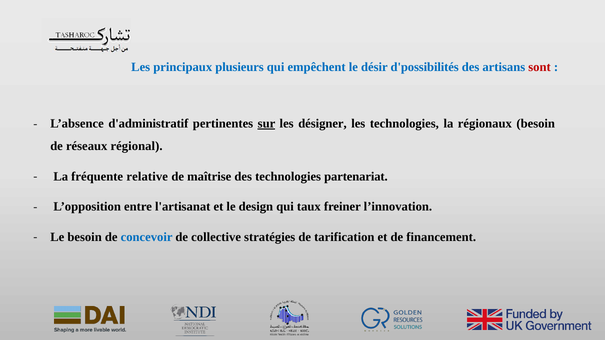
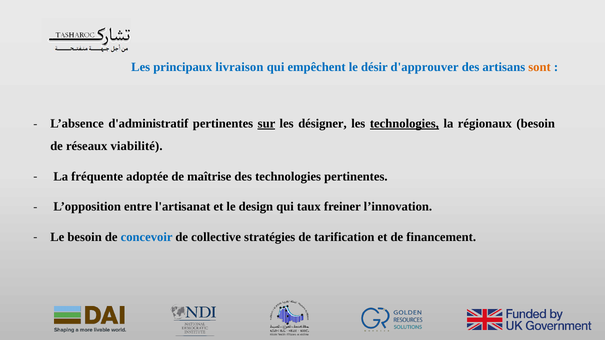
plusieurs: plusieurs -> livraison
d'possibilités: d'possibilités -> d'approuver
sont colour: red -> orange
technologies at (404, 124) underline: none -> present
régional: régional -> viabilité
relative: relative -> adoptée
technologies partenariat: partenariat -> pertinentes
